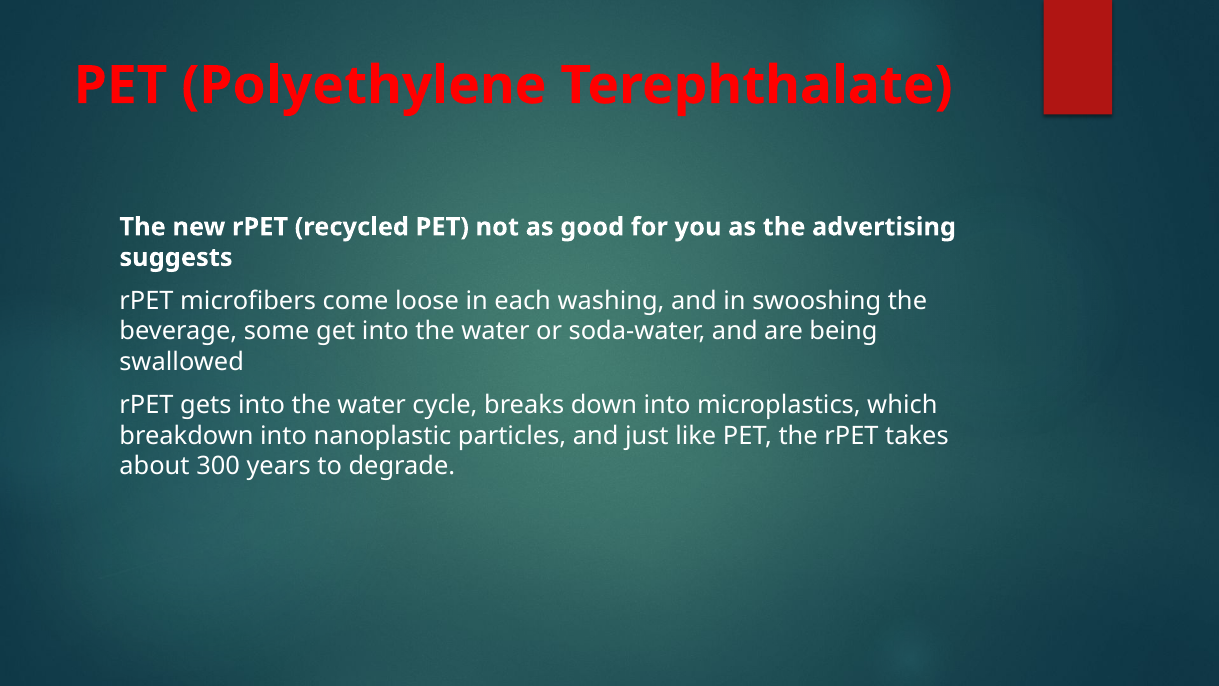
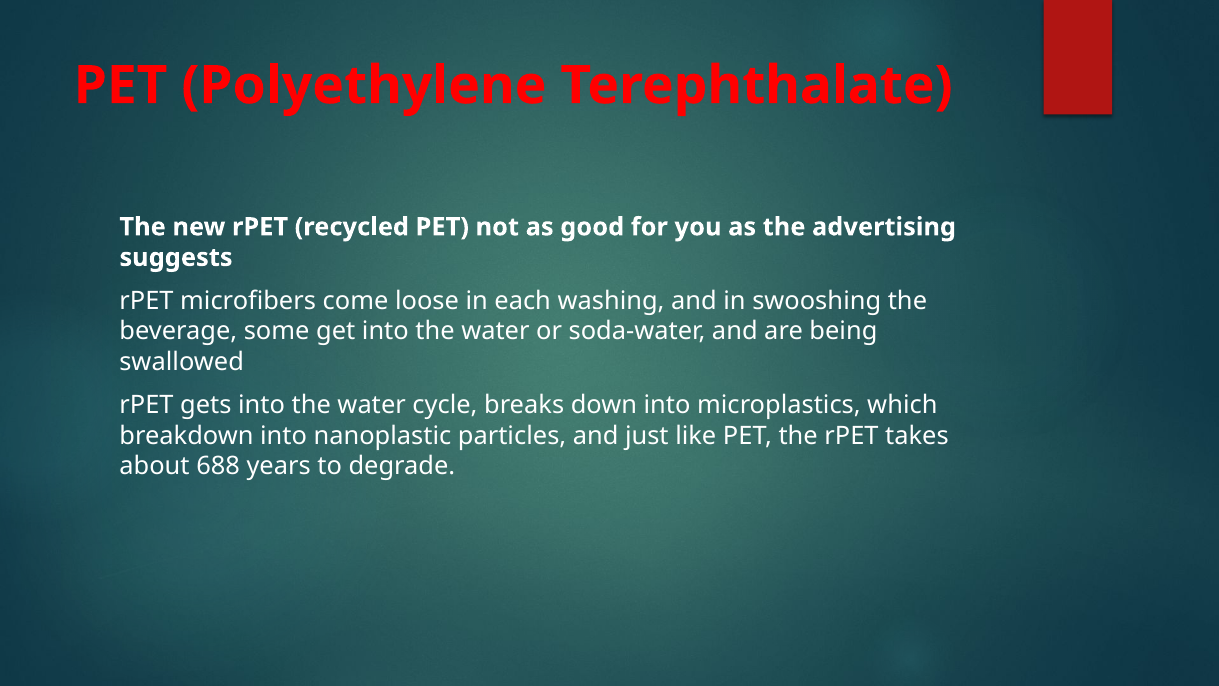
300: 300 -> 688
